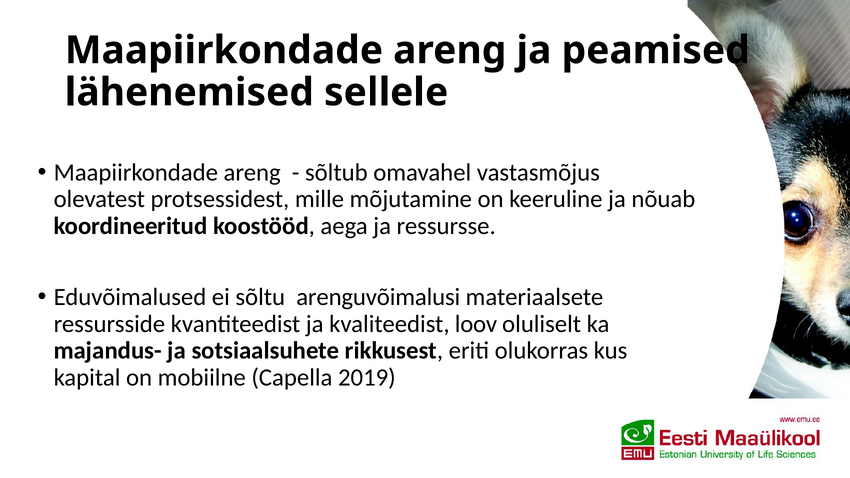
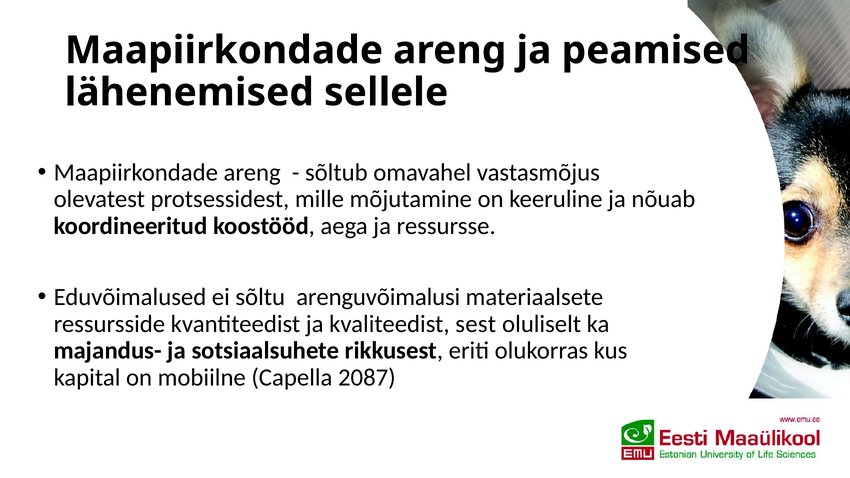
loov: loov -> sest
2019: 2019 -> 2087
